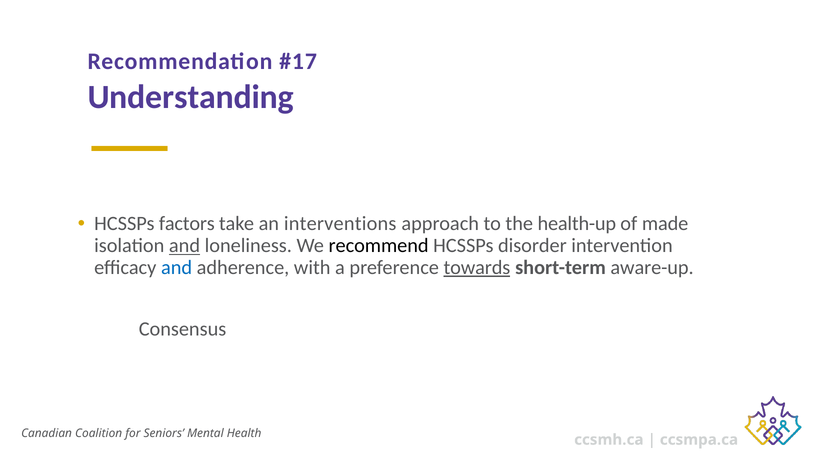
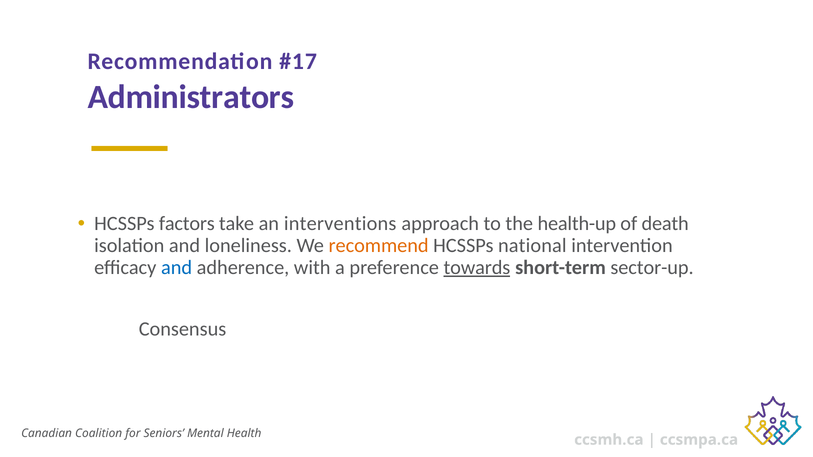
Understanding: Understanding -> Administrators
made: made -> death
and at (185, 246) underline: present -> none
recommend colour: black -> orange
disorder: disorder -> national
aware-up: aware-up -> sector-up
